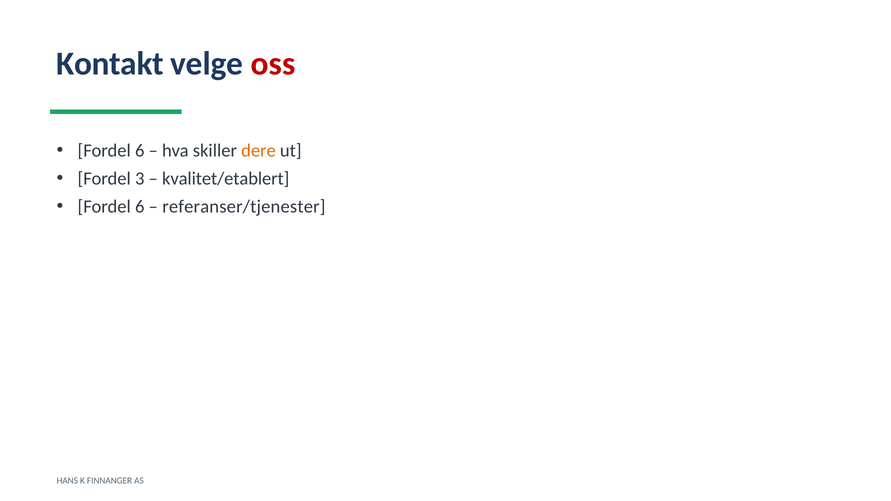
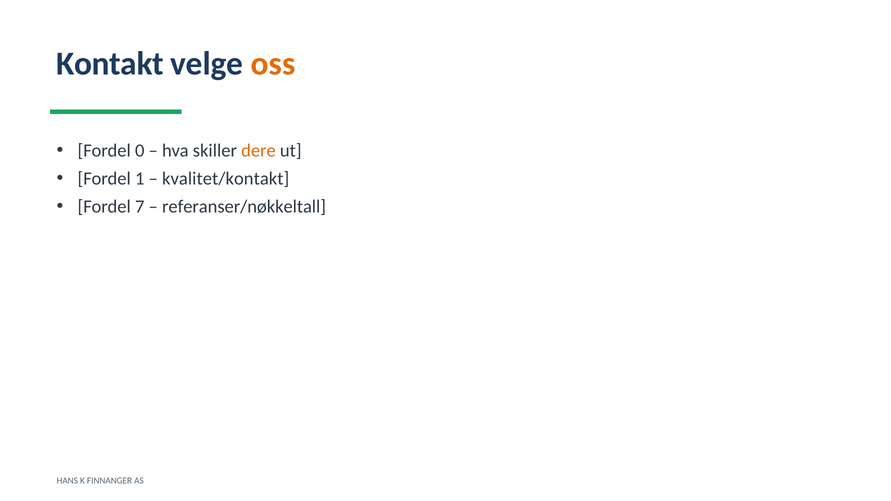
oss colour: red -> orange
6 at (140, 151): 6 -> 0
3: 3 -> 1
kvalitet/etablert: kvalitet/etablert -> kvalitet/kontakt
6 at (140, 207): 6 -> 7
referanser/tjenester: referanser/tjenester -> referanser/nøkkeltall
